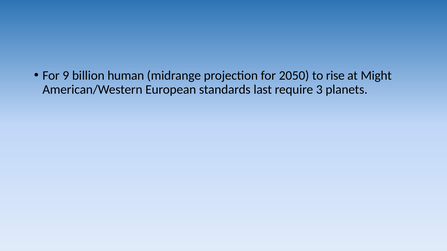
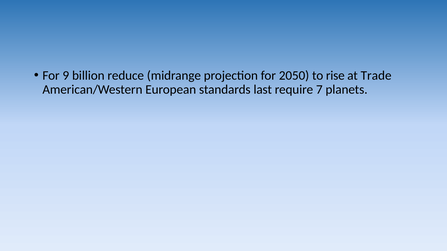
human: human -> reduce
Might: Might -> Trade
3: 3 -> 7
